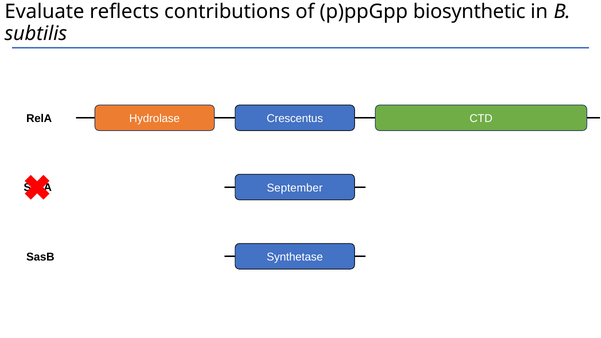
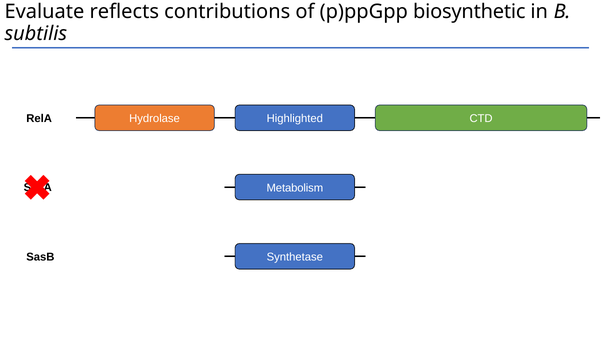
Crescentus: Crescentus -> Highlighted
September: September -> Metabolism
